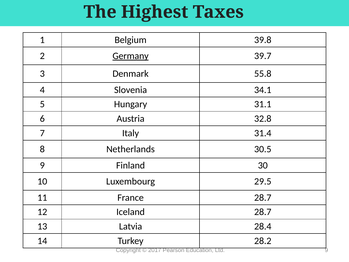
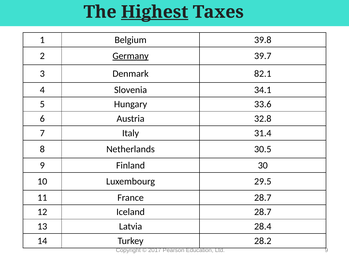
Highest underline: none -> present
55.8: 55.8 -> 82.1
31.1: 31.1 -> 33.6
